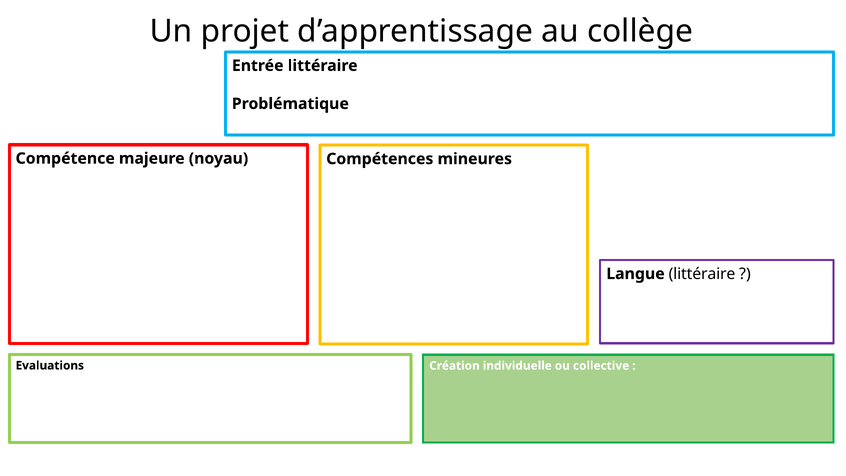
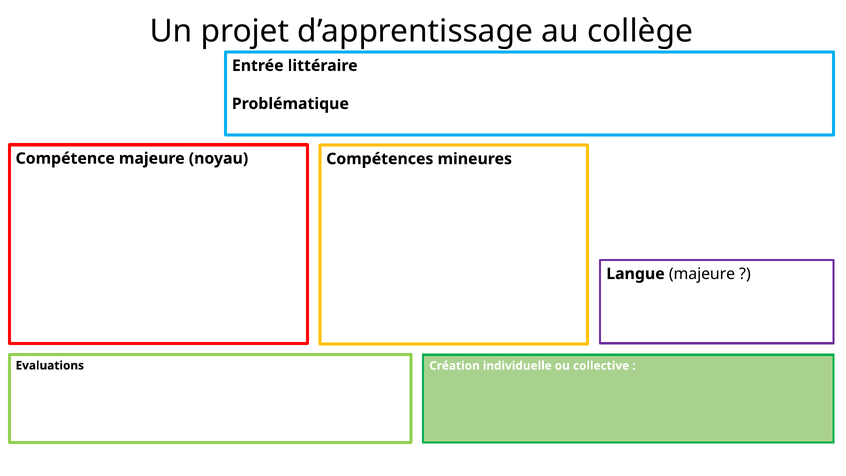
Langue littéraire: littéraire -> majeure
